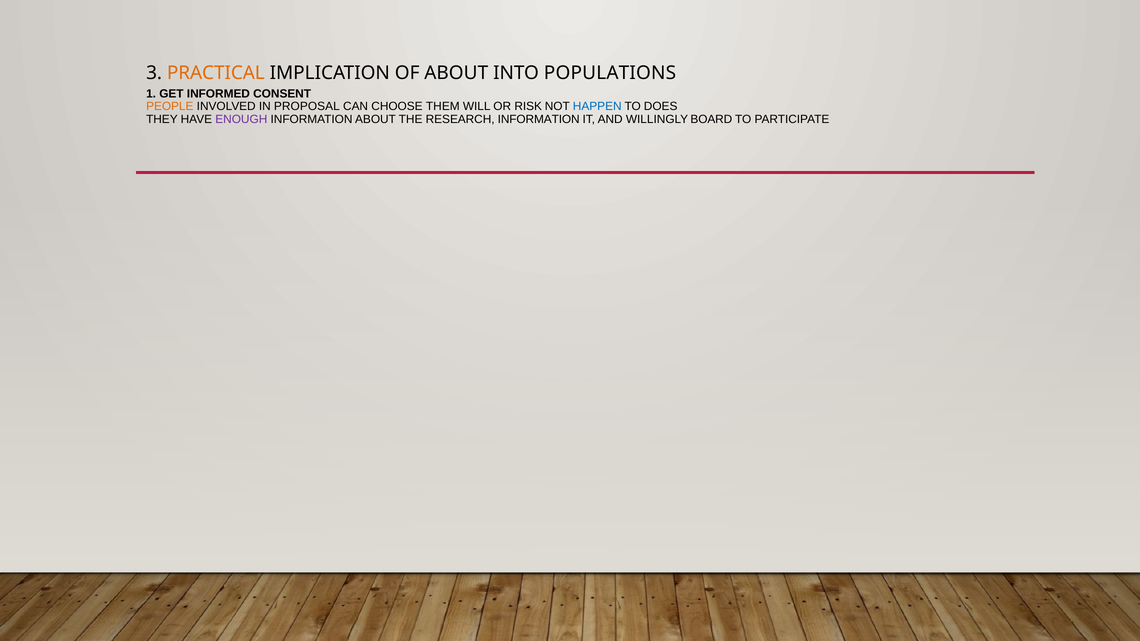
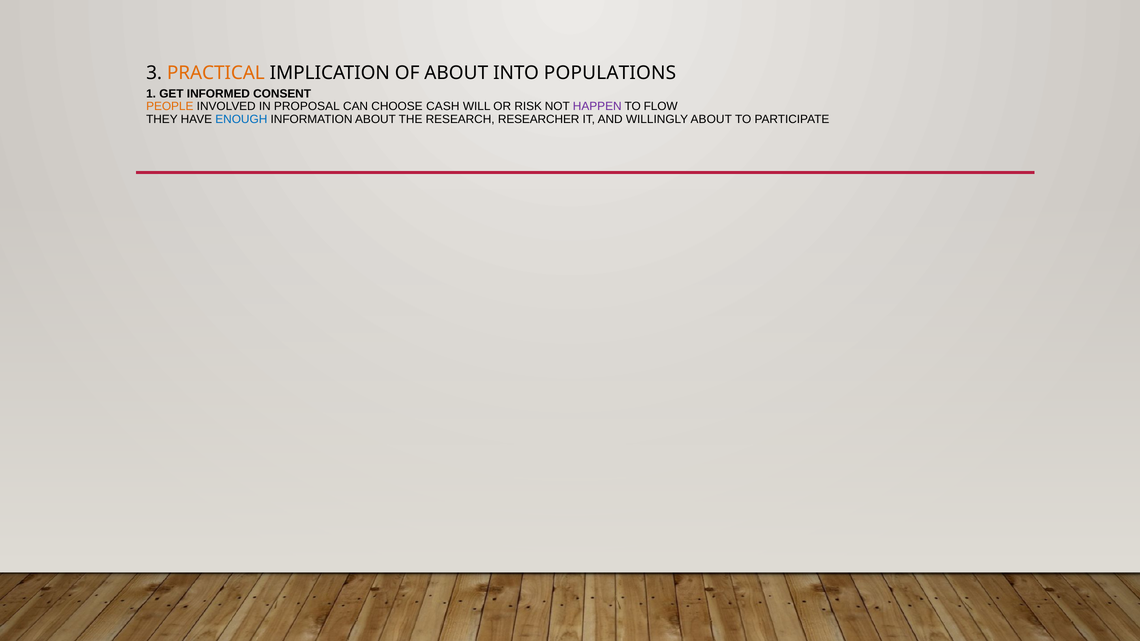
THEM: THEM -> CASH
HAPPEN colour: blue -> purple
DOES: DOES -> FLOW
ENOUGH colour: purple -> blue
RESEARCH INFORMATION: INFORMATION -> RESEARCHER
WILLINGLY BOARD: BOARD -> ABOUT
